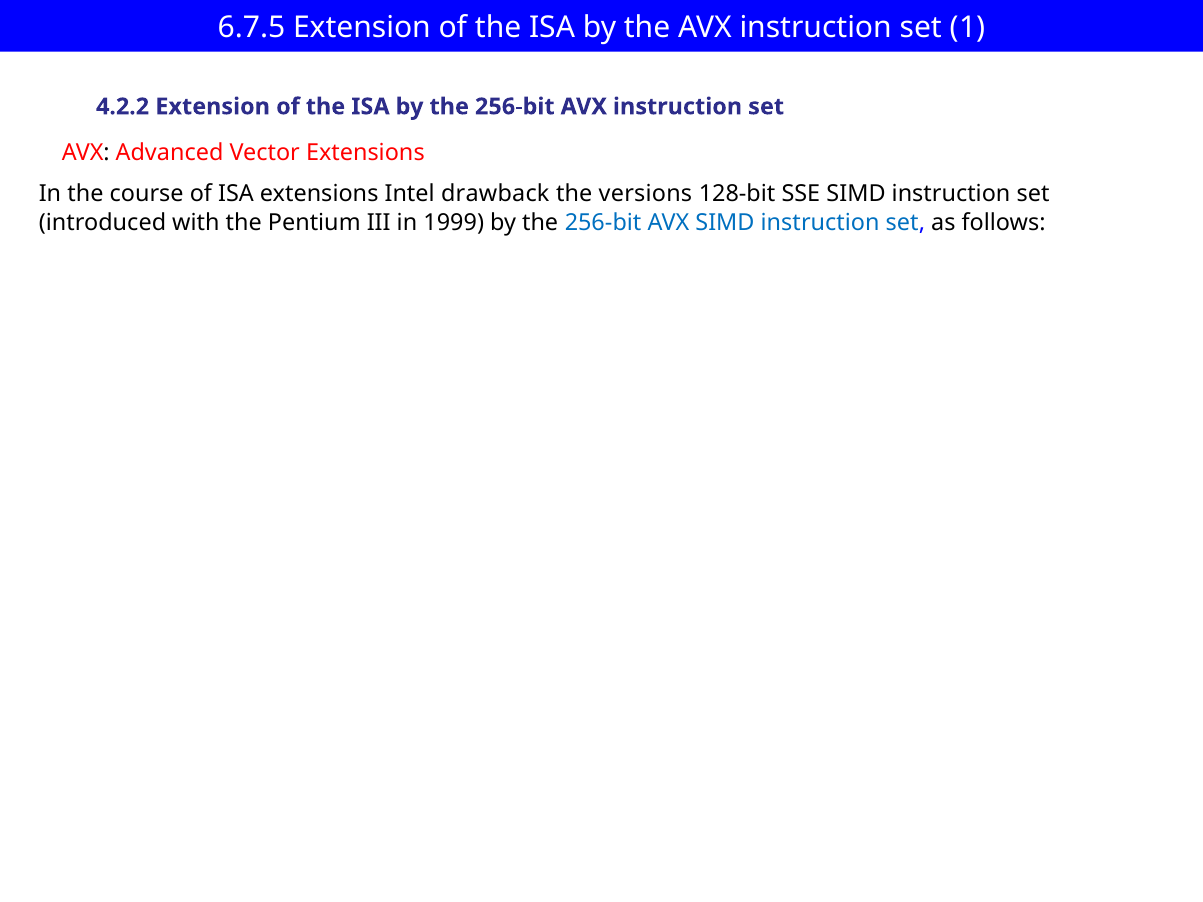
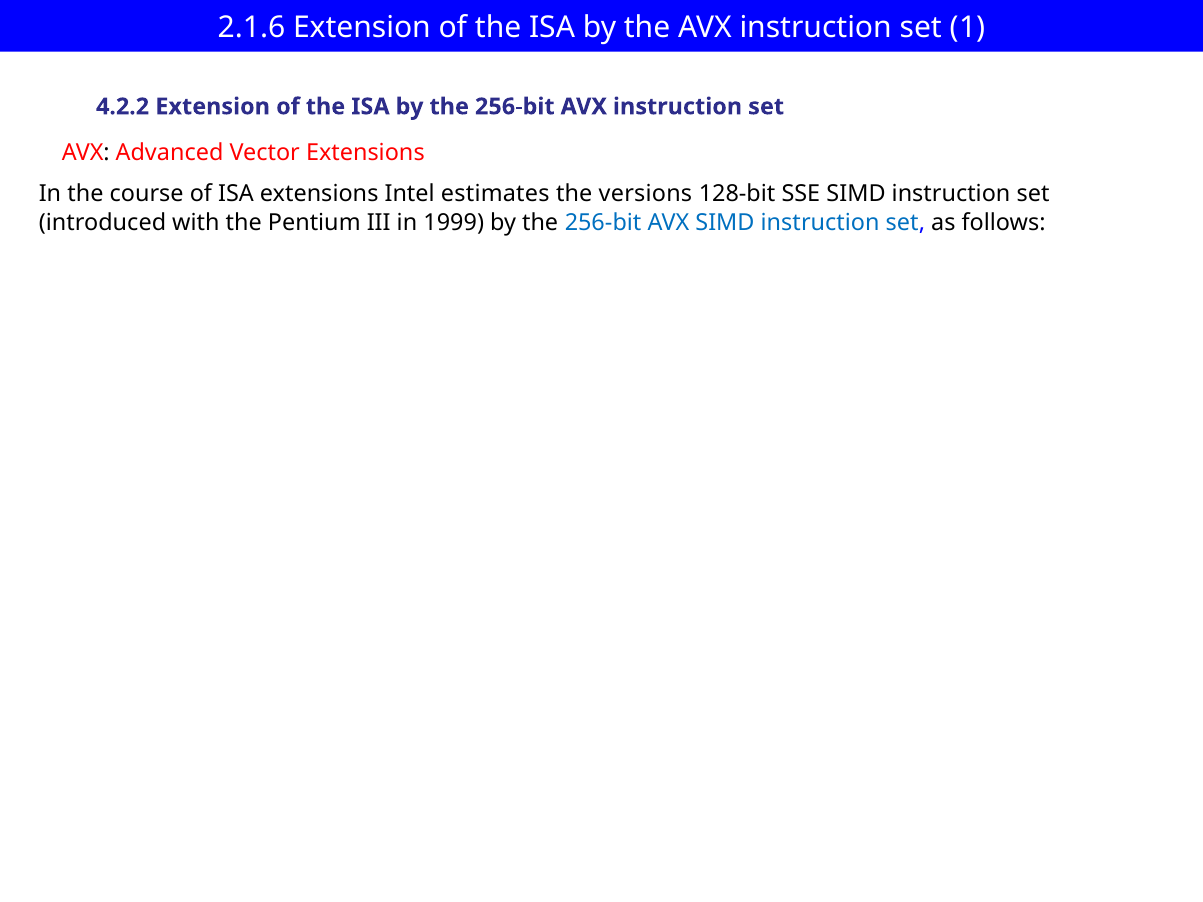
6.7.5: 6.7.5 -> 2.1.6
drawback: drawback -> estimates
